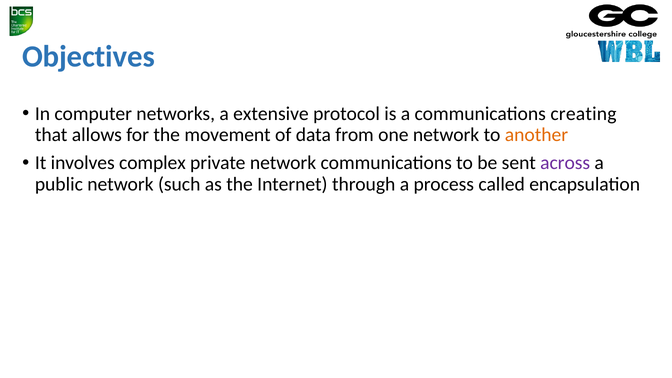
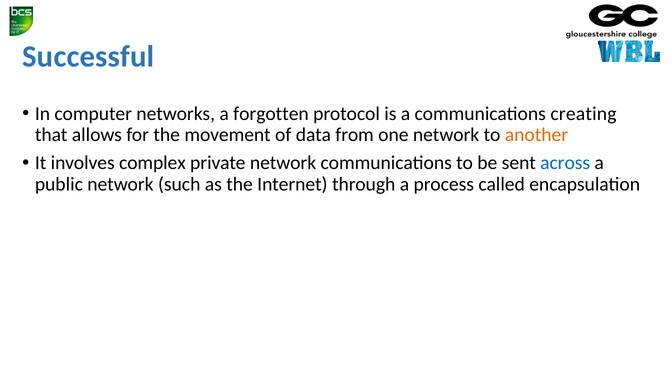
Objectives: Objectives -> Successful
extensive: extensive -> forgotten
across colour: purple -> blue
